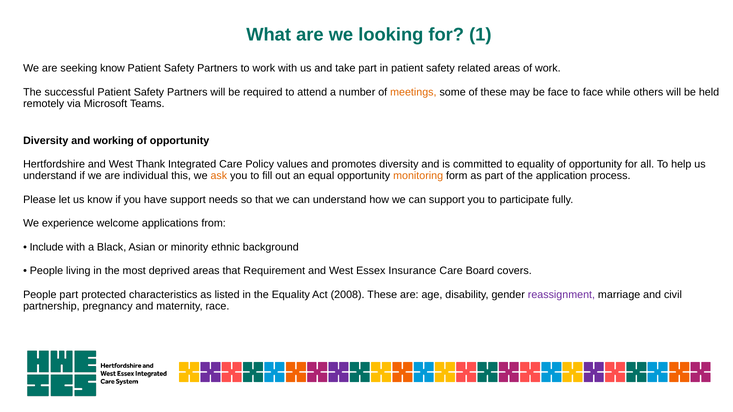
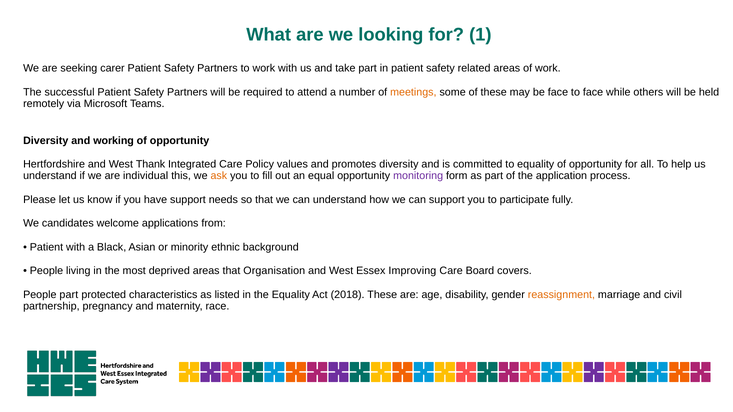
seeking know: know -> carer
monitoring colour: orange -> purple
experience: experience -> candidates
Include at (47, 247): Include -> Patient
Requirement: Requirement -> Organisation
Insurance: Insurance -> Improving
2008: 2008 -> 2018
reassignment colour: purple -> orange
